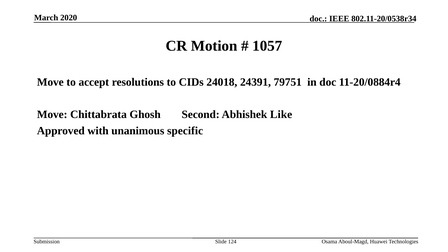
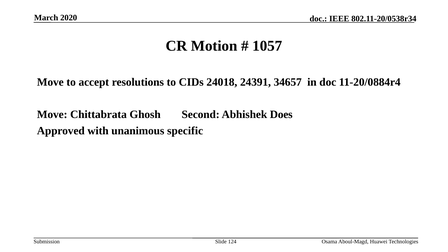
79751: 79751 -> 34657
Like: Like -> Does
